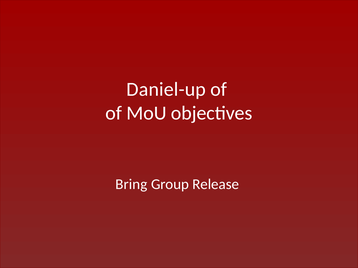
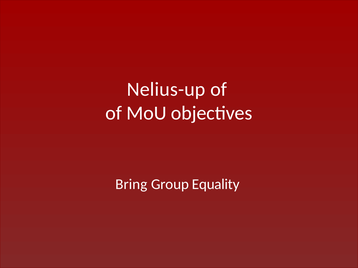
Daniel-up: Daniel-up -> Nelius-up
Release: Release -> Equality
